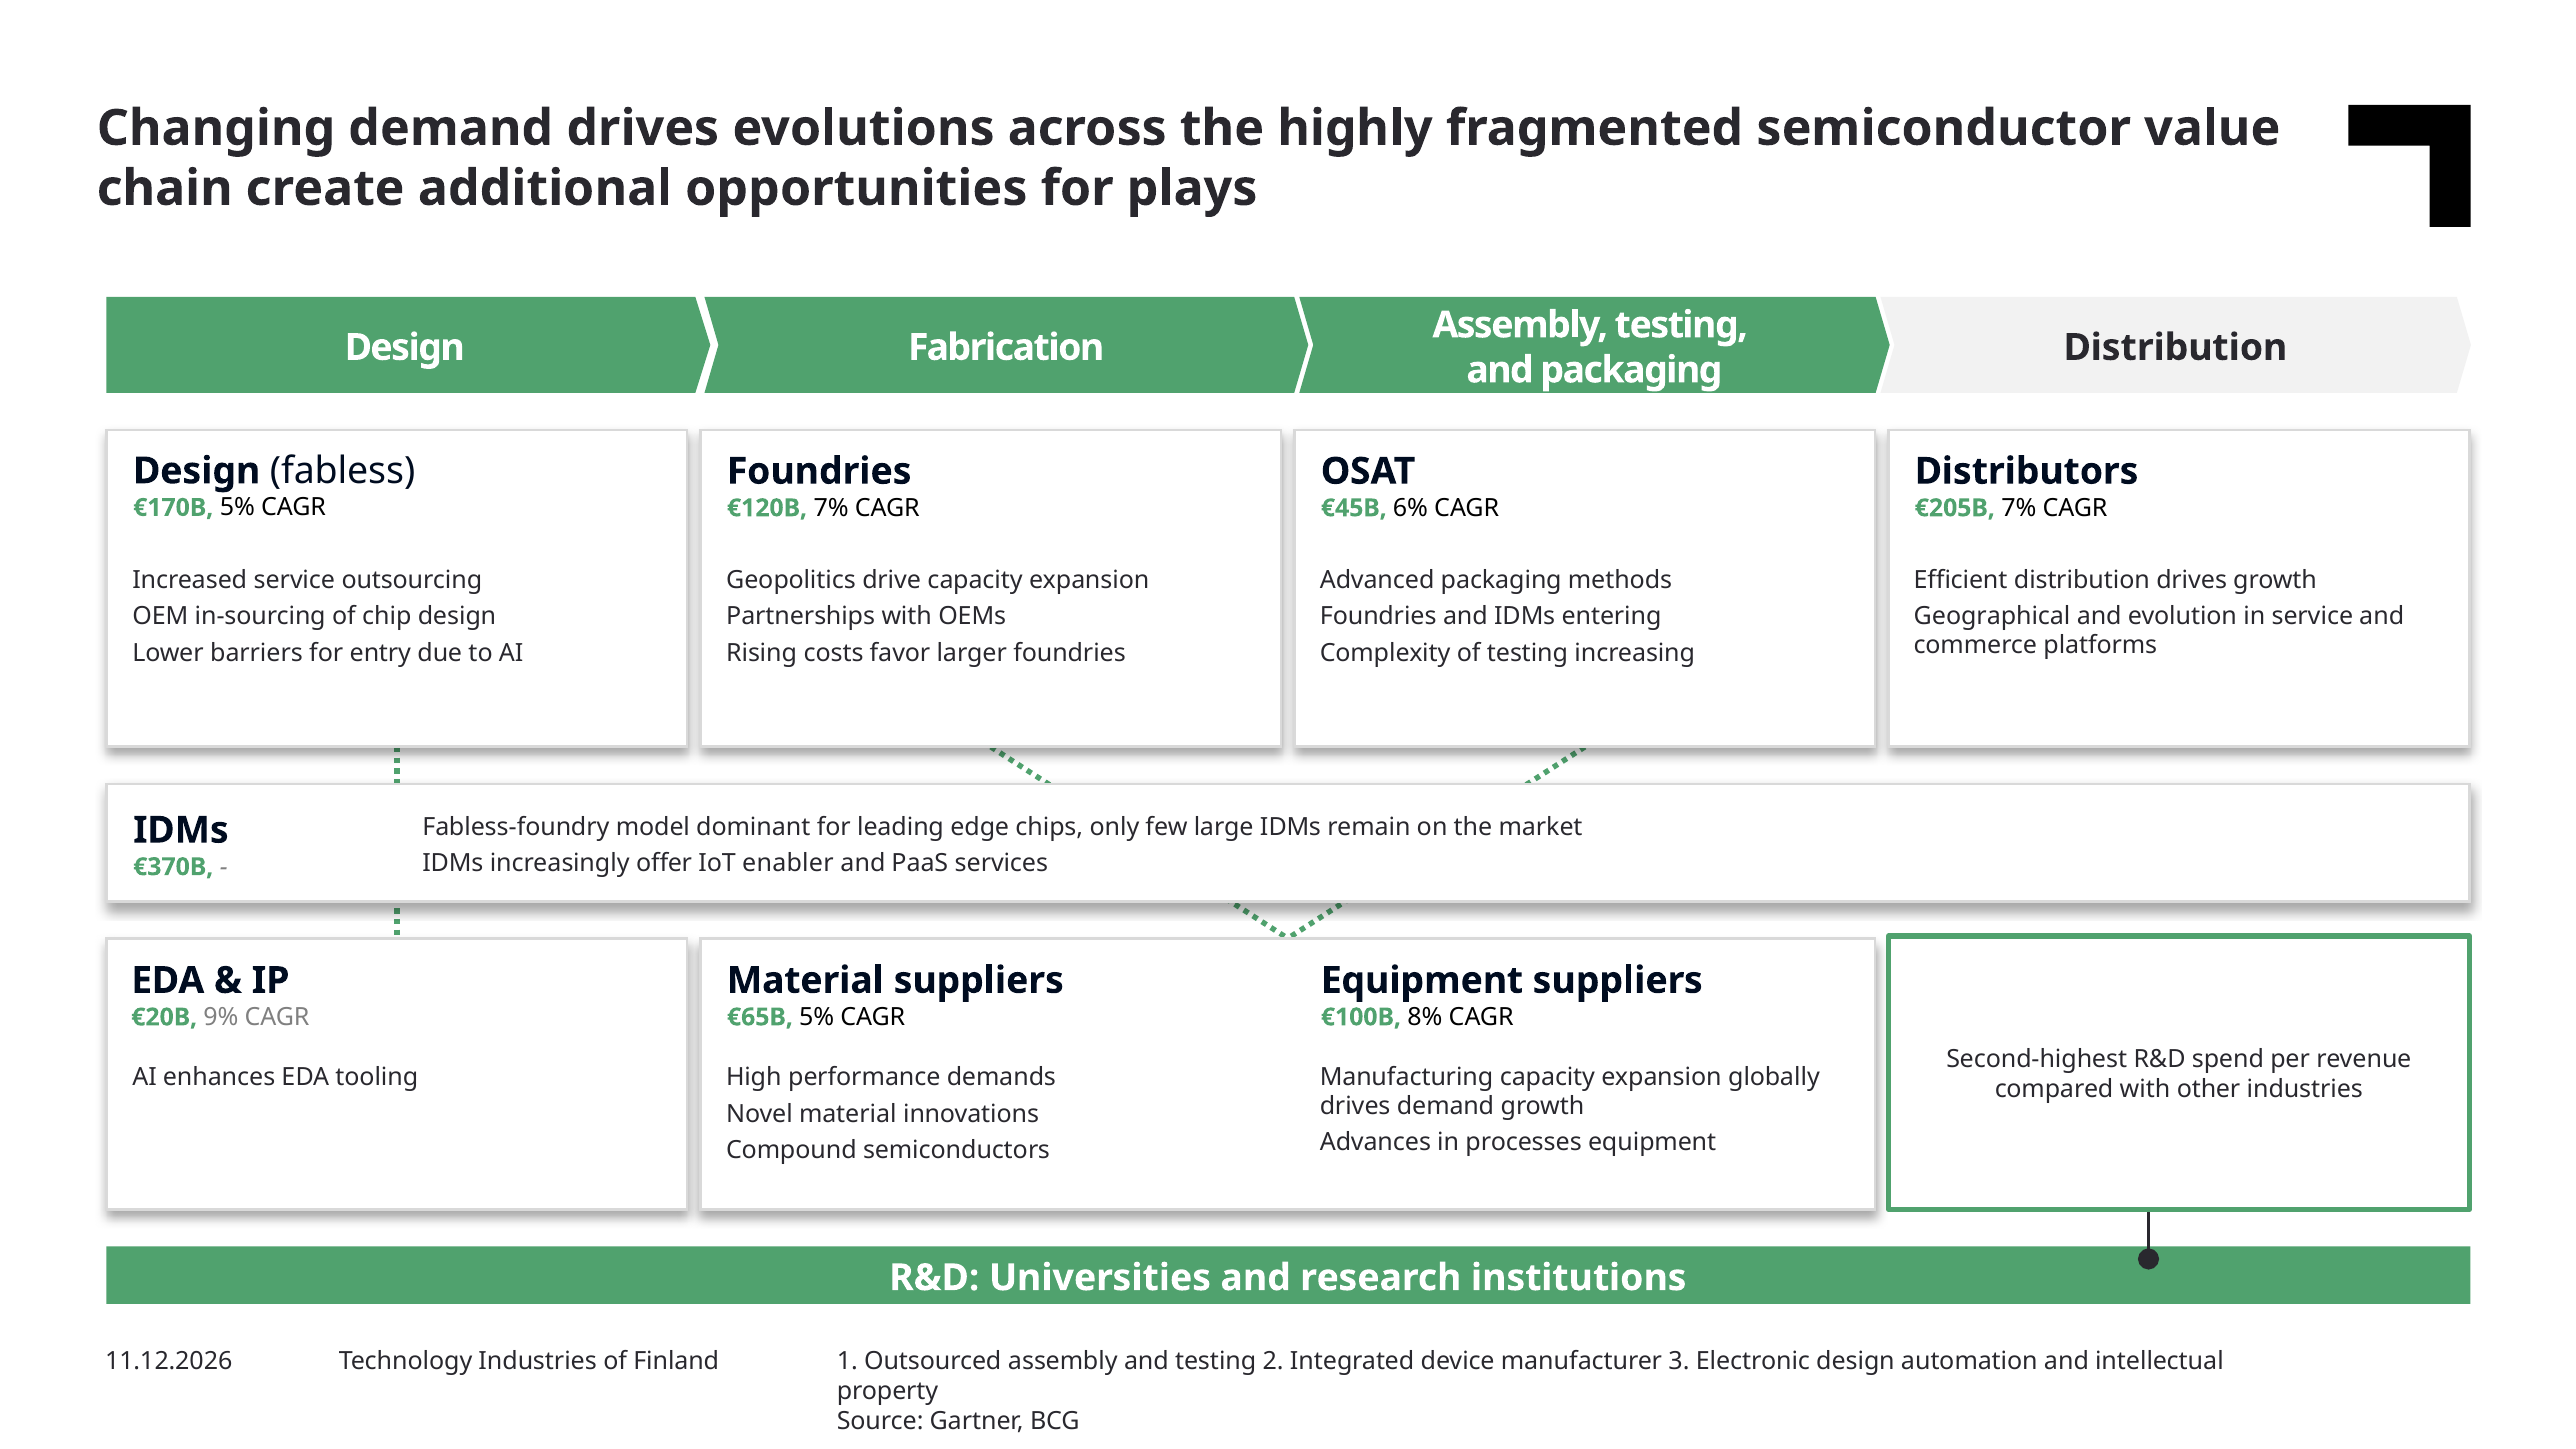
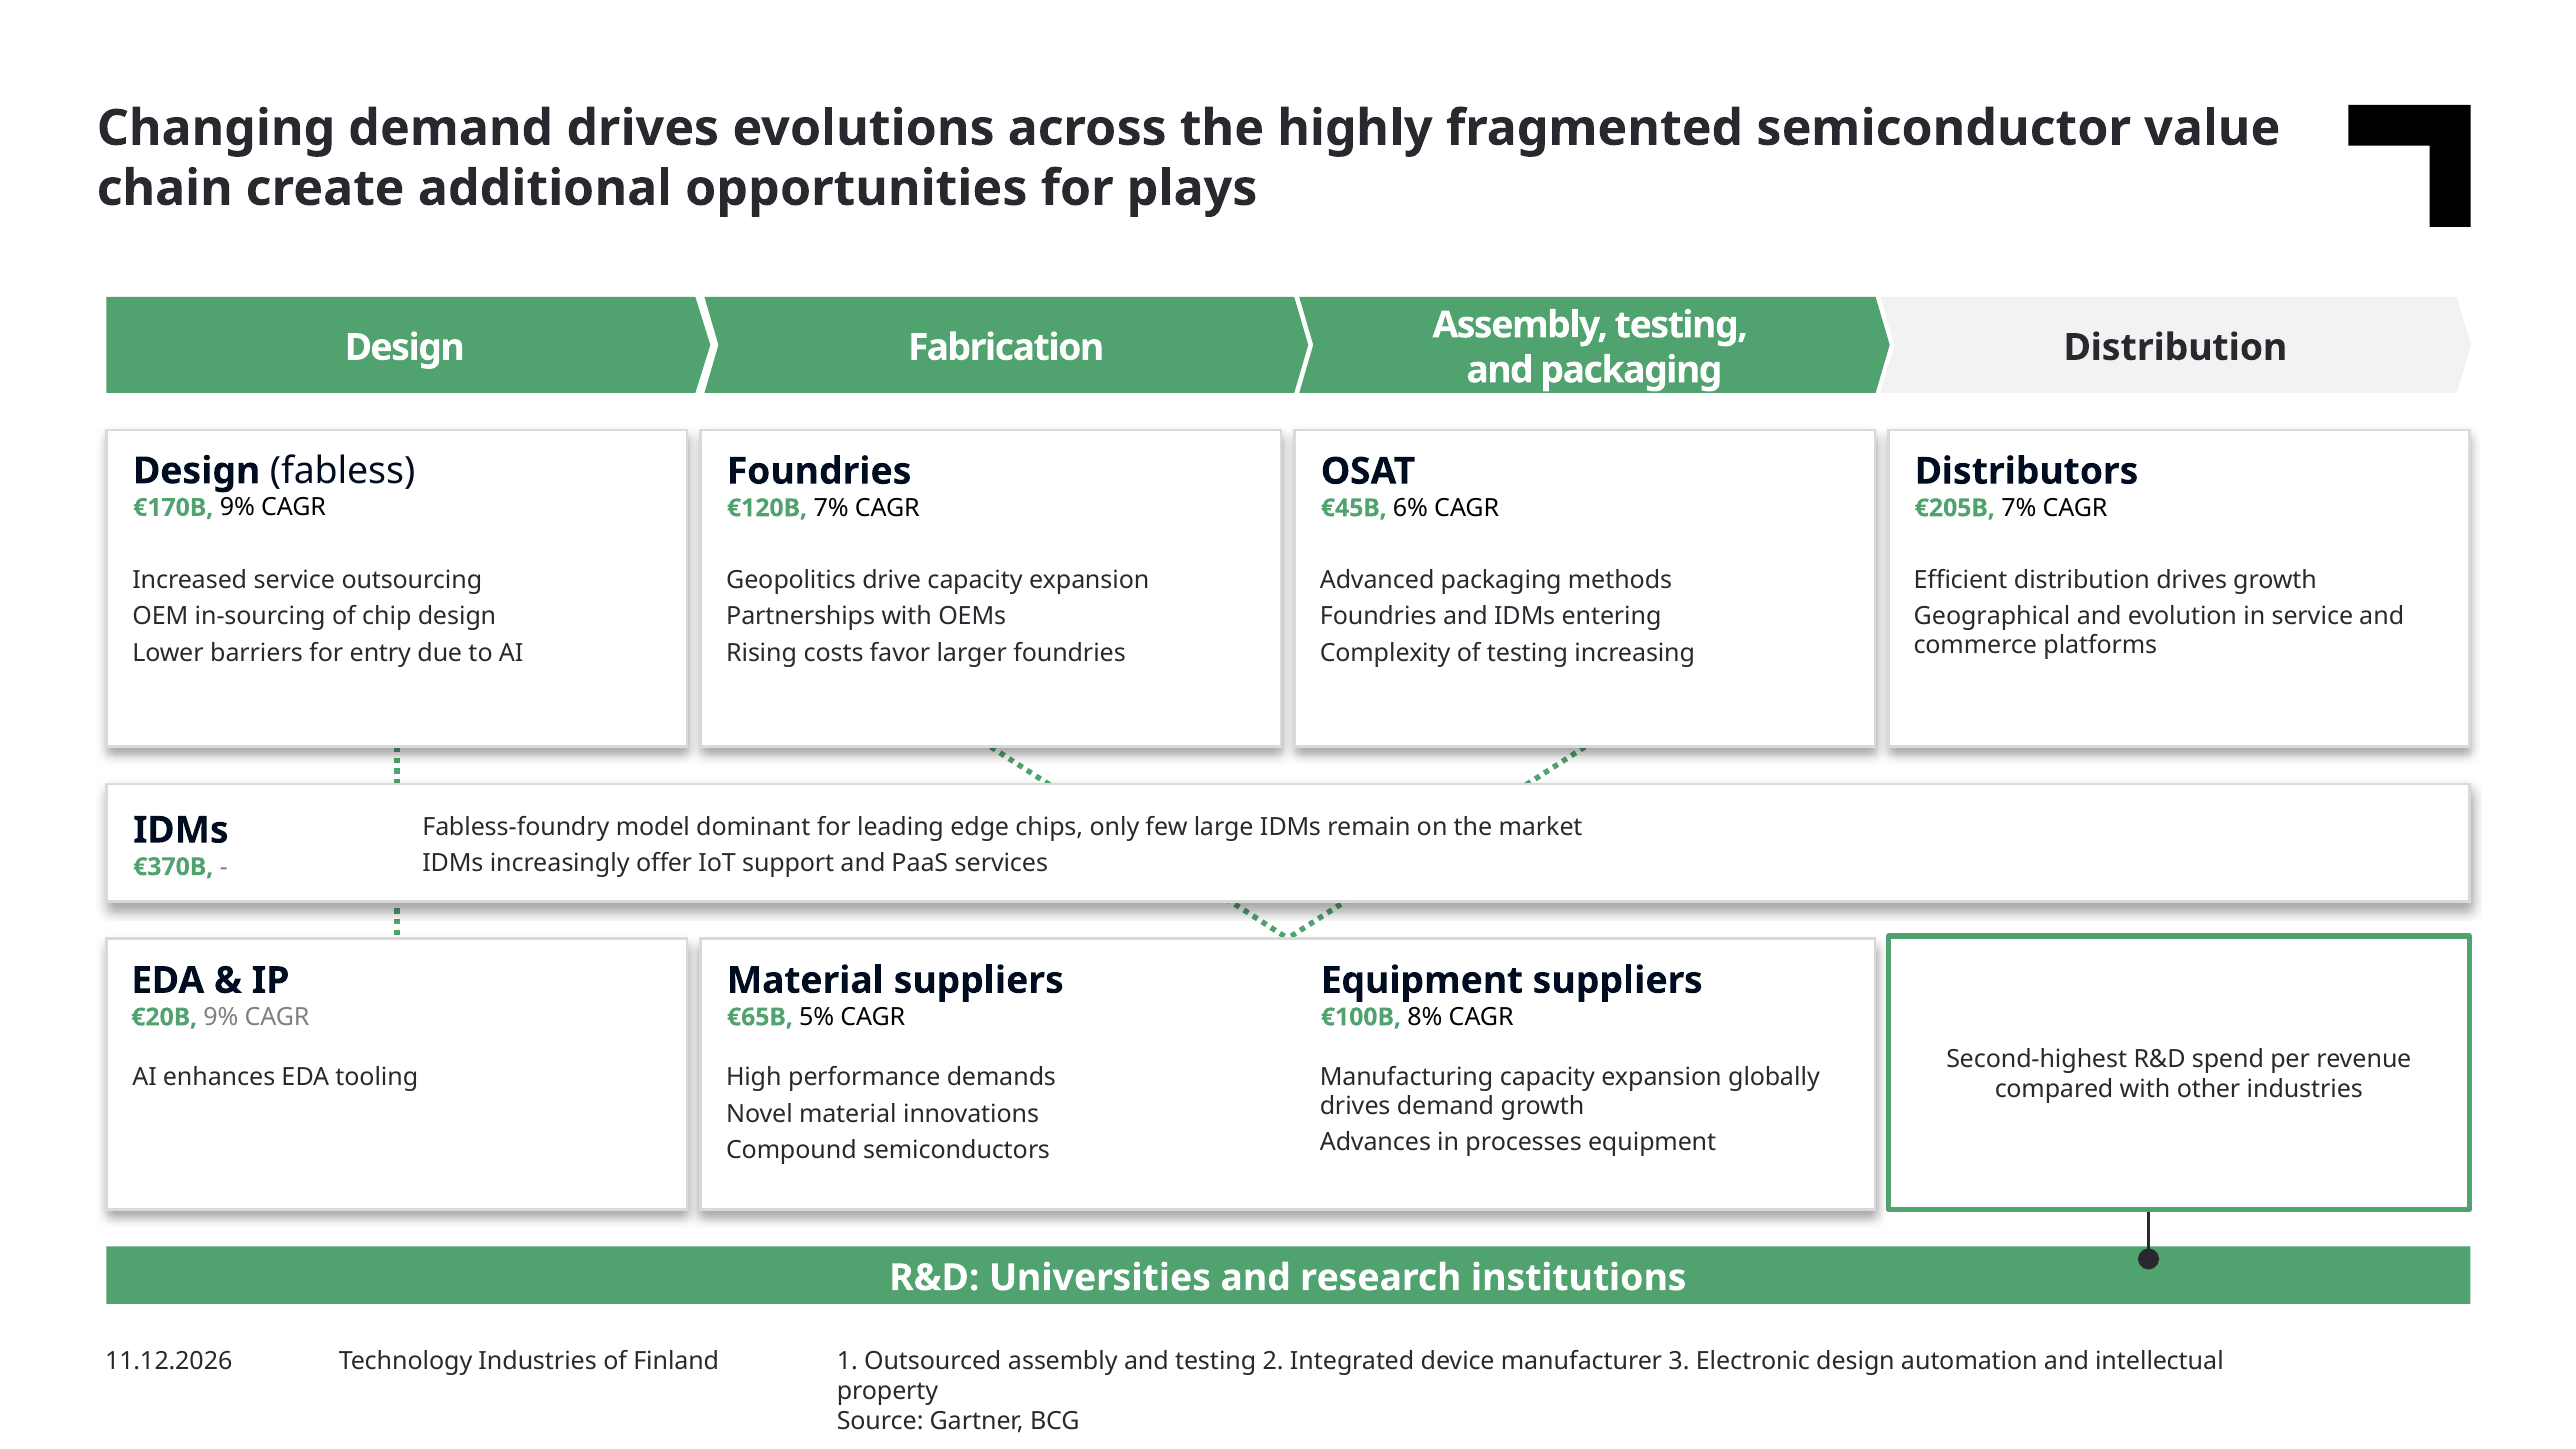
€170B 5%: 5% -> 9%
enabler: enabler -> support
